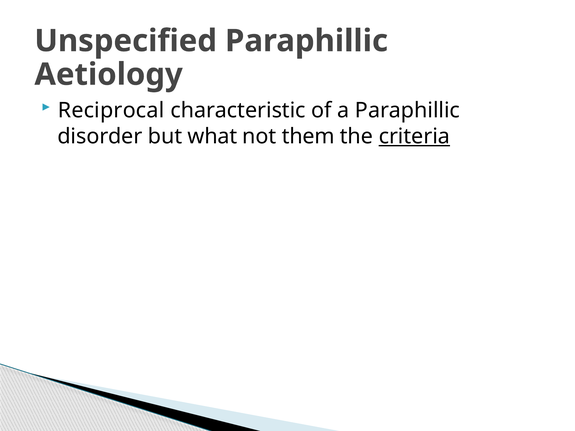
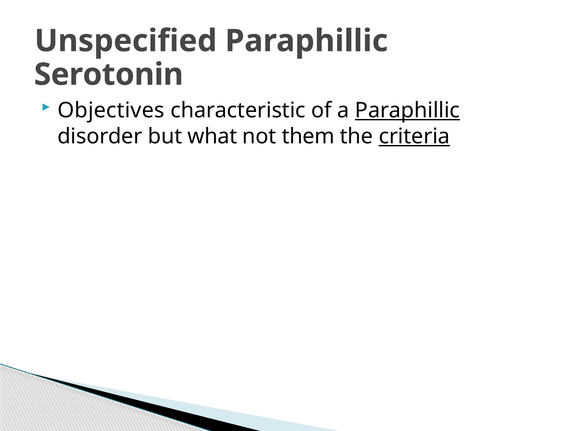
Aetiology: Aetiology -> Serotonin
Reciprocal: Reciprocal -> Objectives
Paraphillic at (407, 110) underline: none -> present
